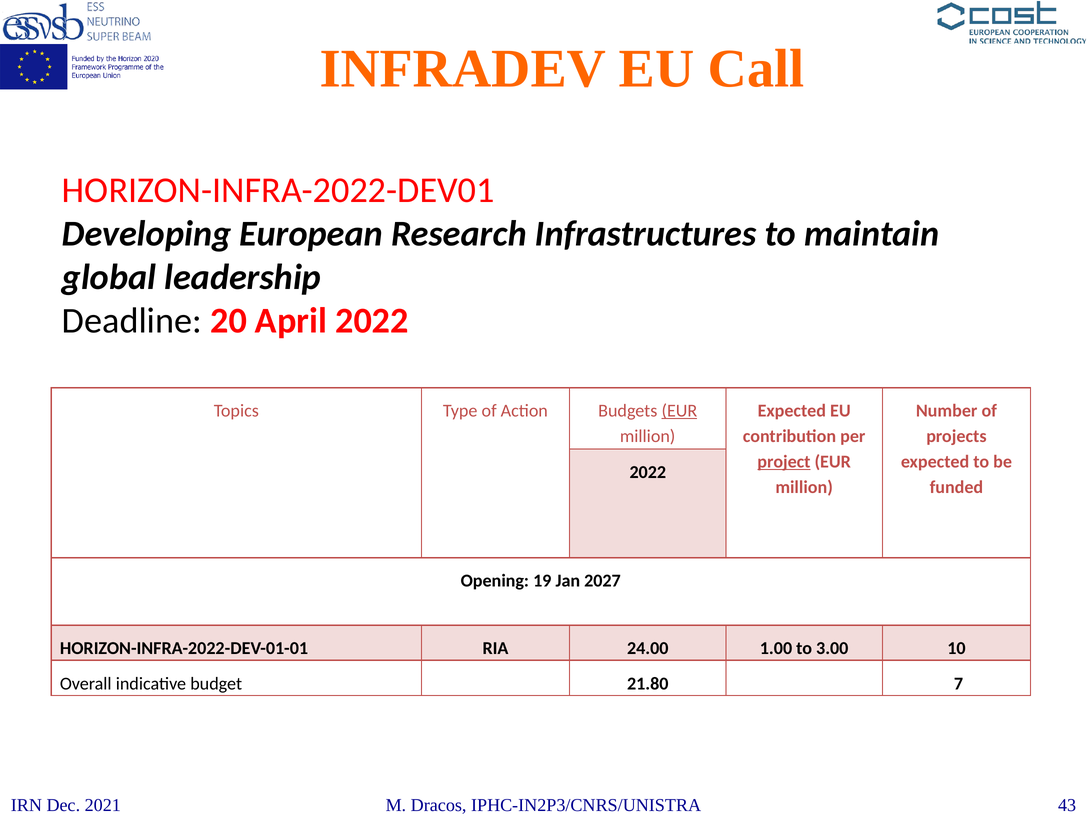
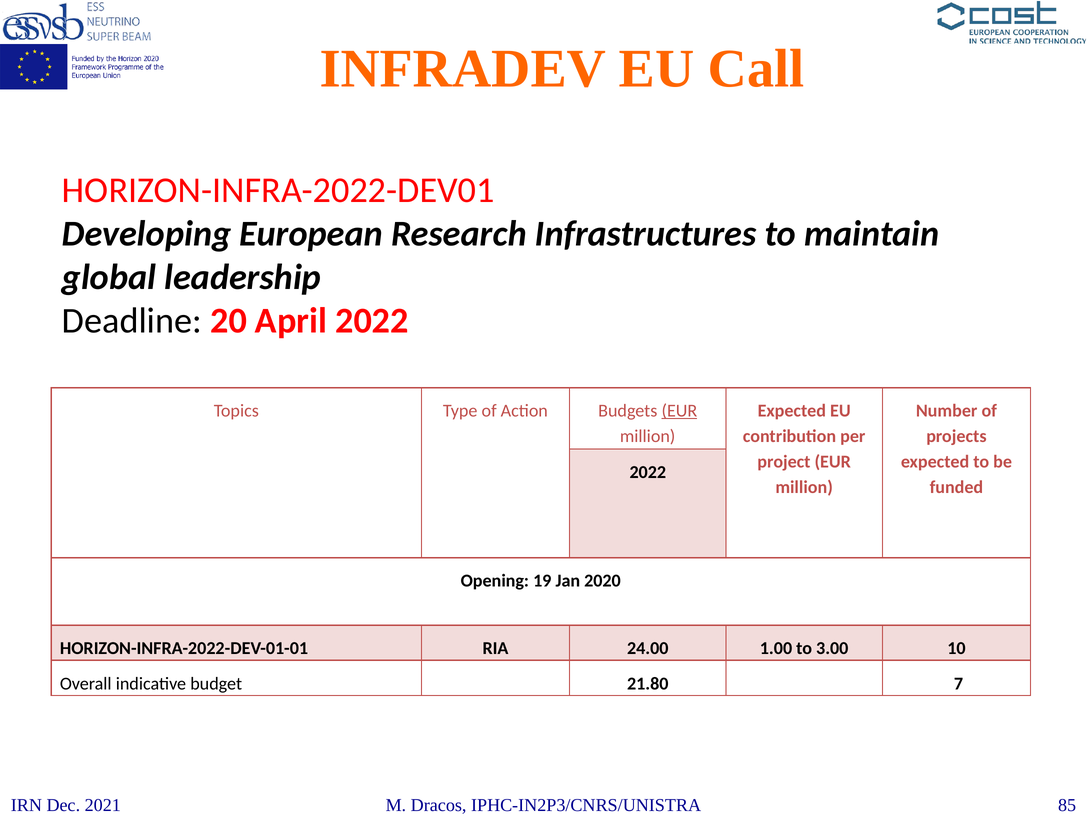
project underline: present -> none
2027: 2027 -> 2020
43: 43 -> 85
